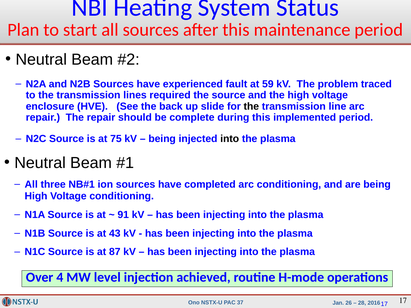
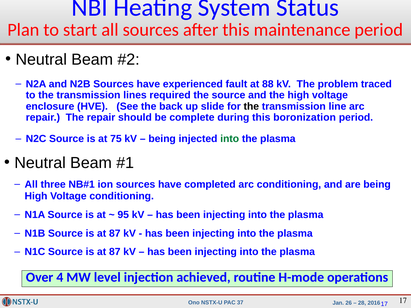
59: 59 -> 88
implemented: implemented -> boronization
into at (230, 139) colour: black -> green
91: 91 -> 95
43 at (115, 234): 43 -> 87
